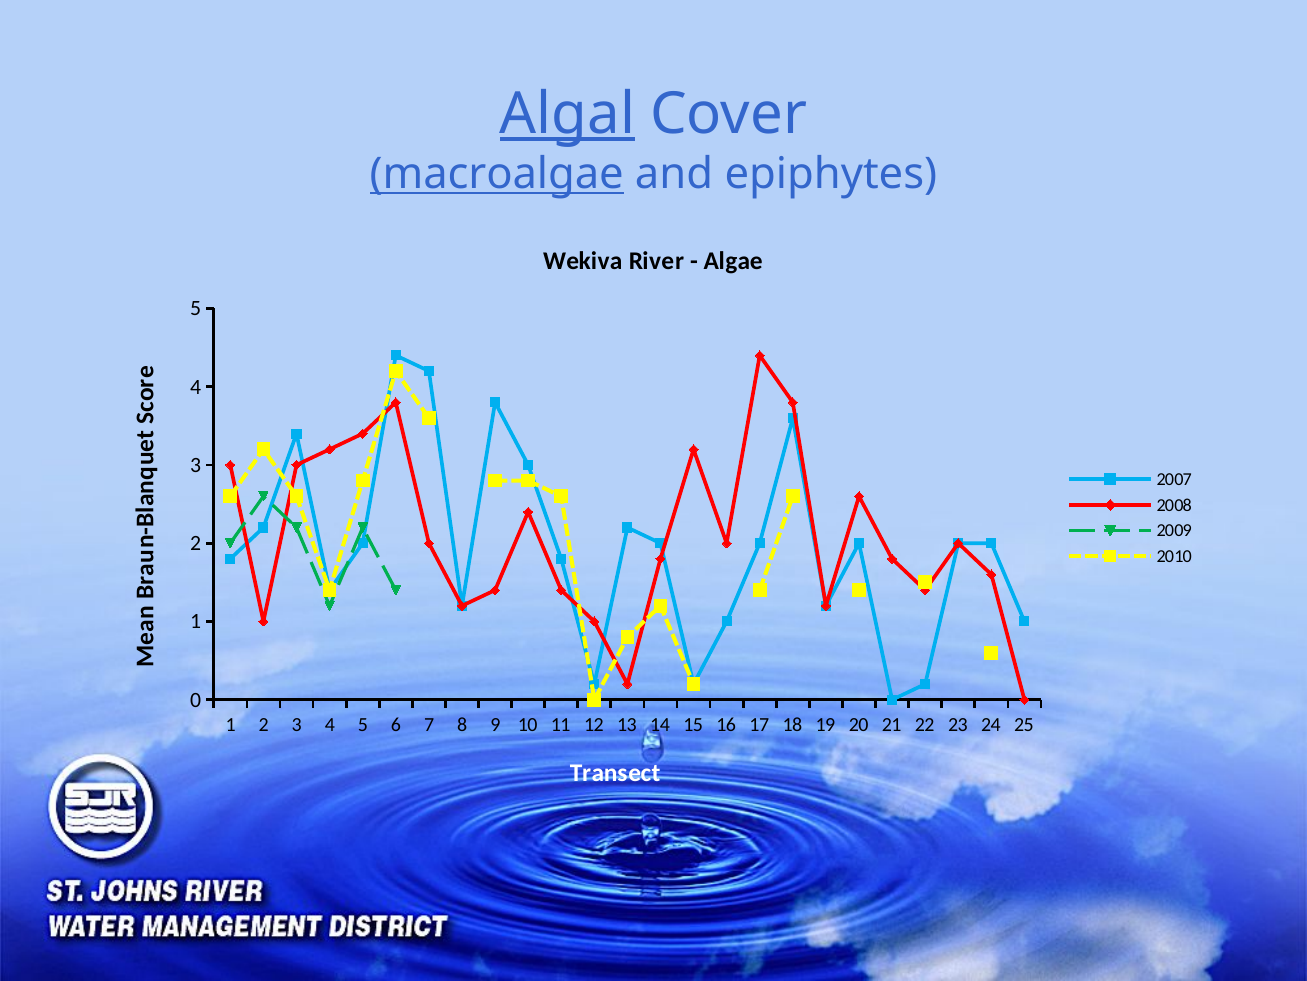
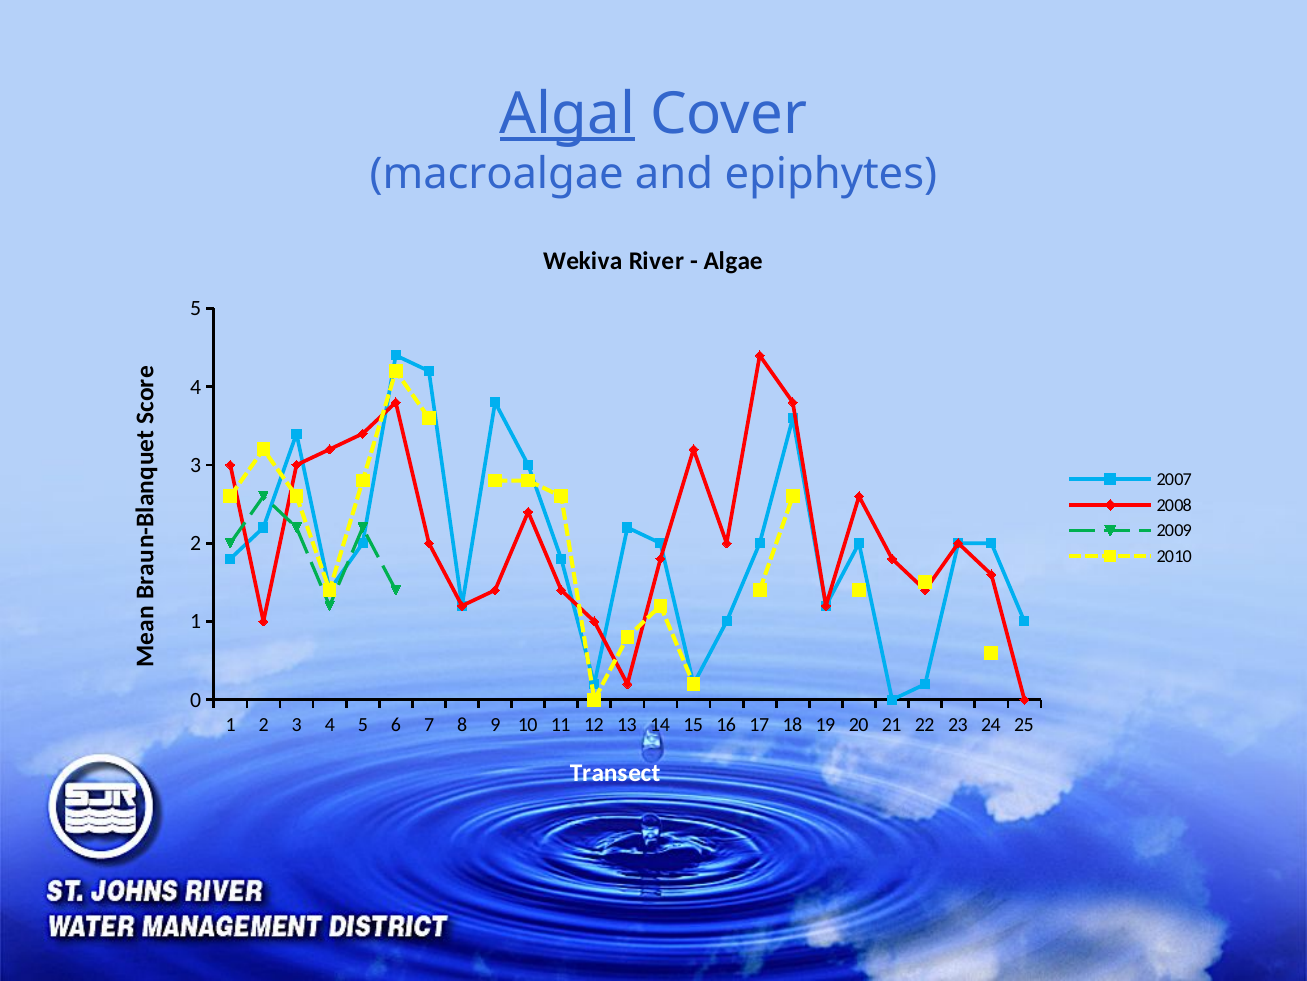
macroalgae underline: present -> none
